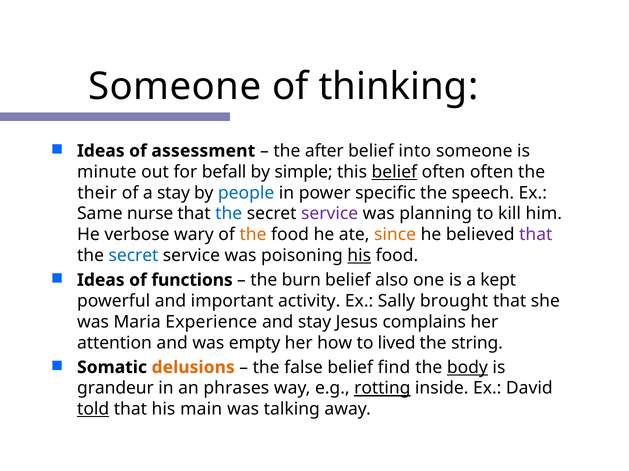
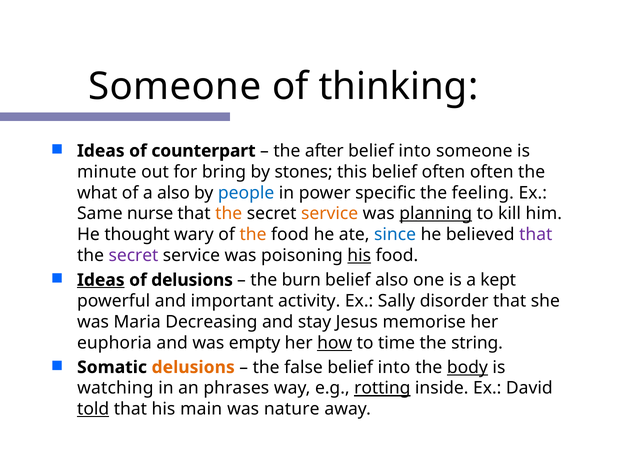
assessment: assessment -> counterpart
befall: befall -> bring
simple: simple -> stones
belief at (394, 172) underline: present -> none
their: their -> what
a stay: stay -> also
speech: speech -> feeling
the at (229, 214) colour: blue -> orange
service at (330, 214) colour: purple -> orange
planning underline: none -> present
verbose: verbose -> thought
since colour: orange -> blue
secret at (134, 256) colour: blue -> purple
Ideas at (101, 280) underline: none -> present
of functions: functions -> delusions
brought: brought -> disorder
Experience: Experience -> Decreasing
complains: complains -> memorise
attention: attention -> euphoria
how underline: none -> present
lived: lived -> time
false belief find: find -> into
grandeur: grandeur -> watching
talking: talking -> nature
